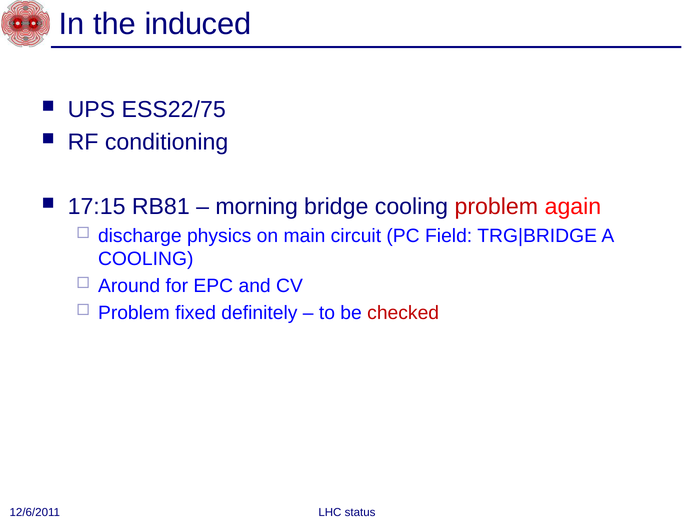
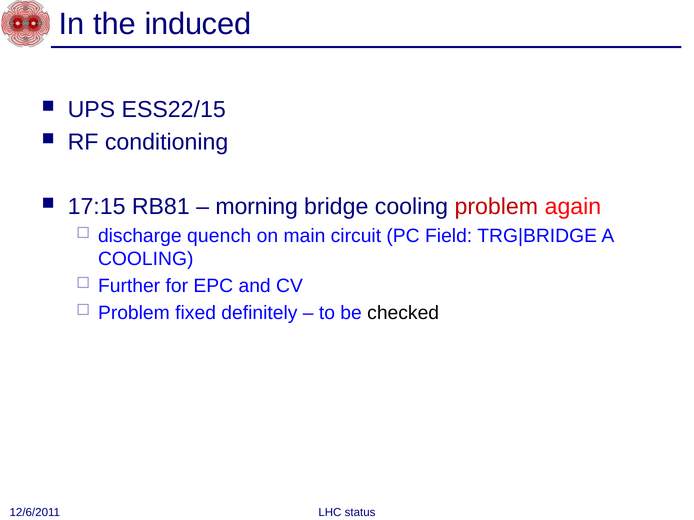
ESS22/75: ESS22/75 -> ESS22/15
physics: physics -> quench
Around: Around -> Further
checked colour: red -> black
